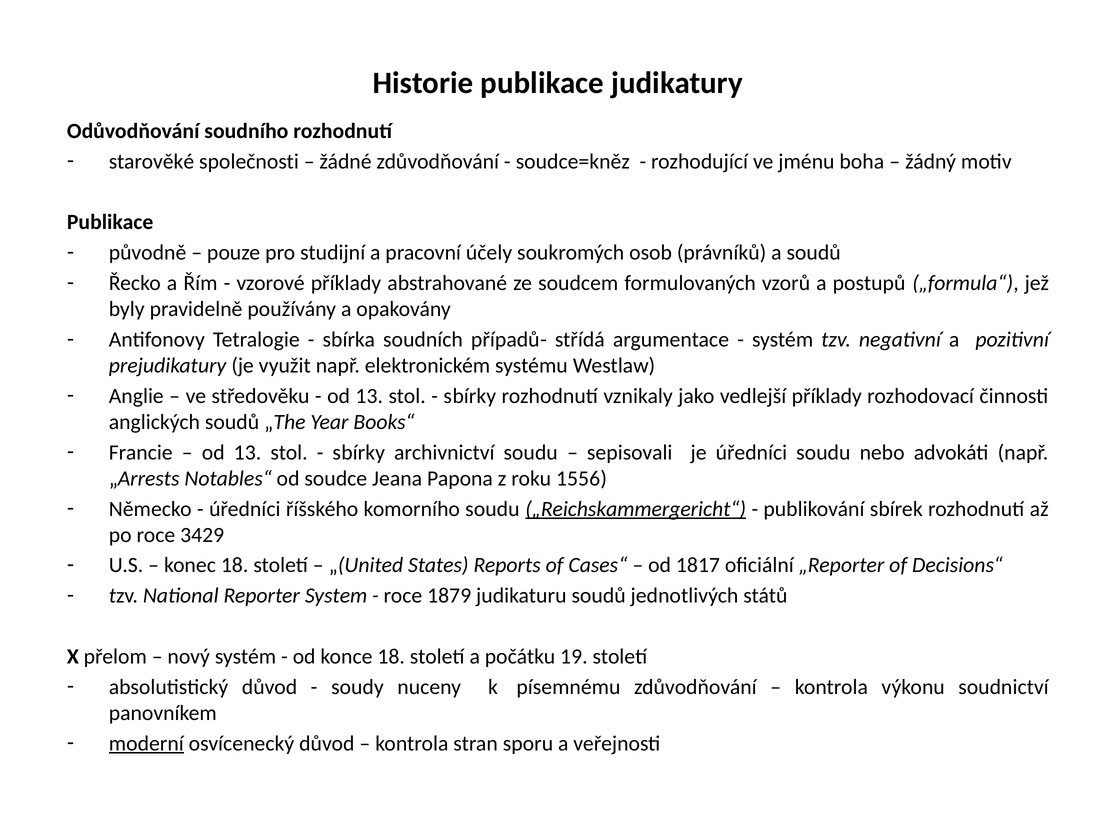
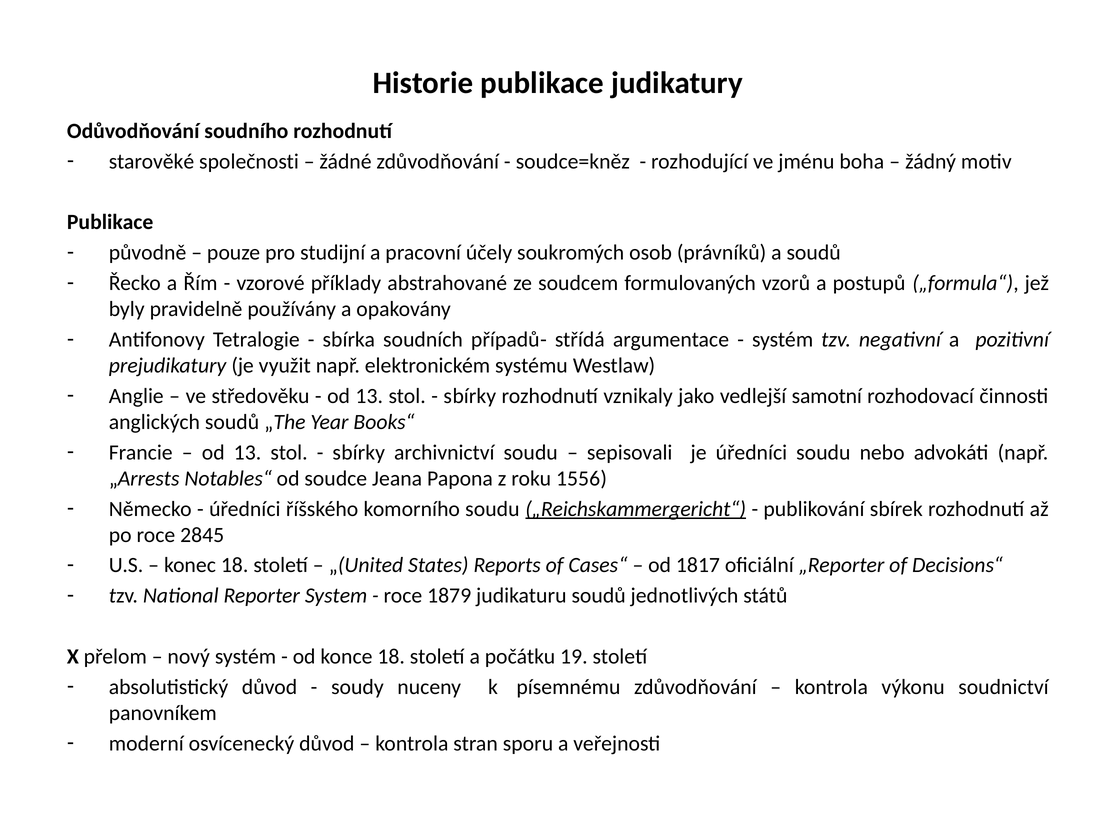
vedlejší příklady: příklady -> samotní
3429: 3429 -> 2845
moderní underline: present -> none
